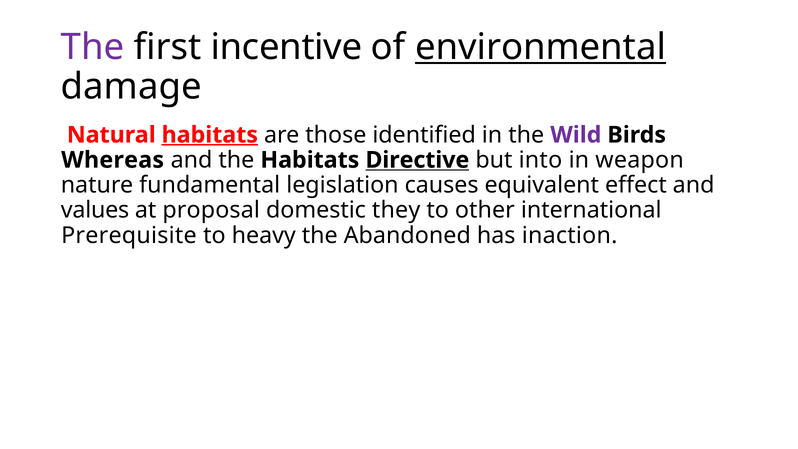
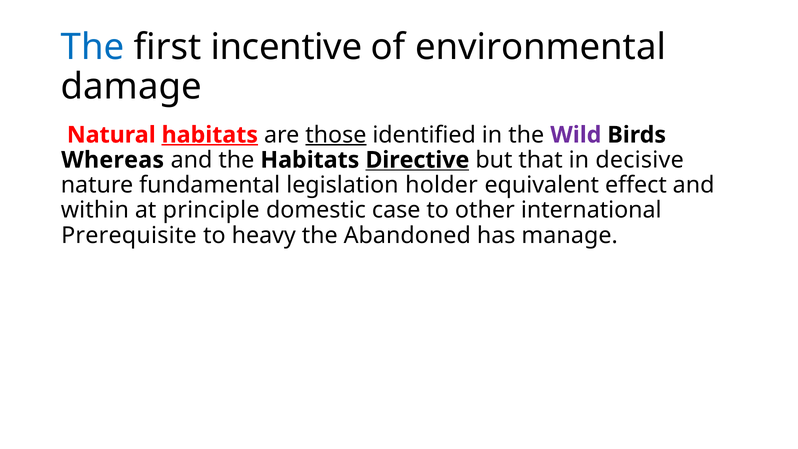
The at (93, 47) colour: purple -> blue
environmental underline: present -> none
those underline: none -> present
into: into -> that
weapon: weapon -> decisive
causes: causes -> holder
values: values -> within
proposal: proposal -> principle
they: they -> case
inaction: inaction -> manage
